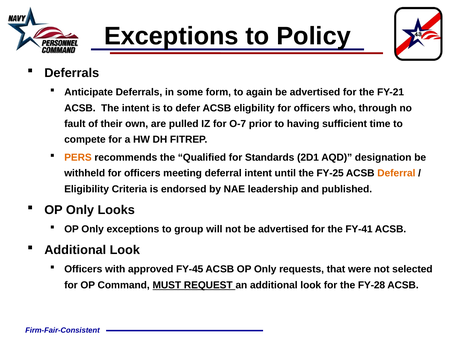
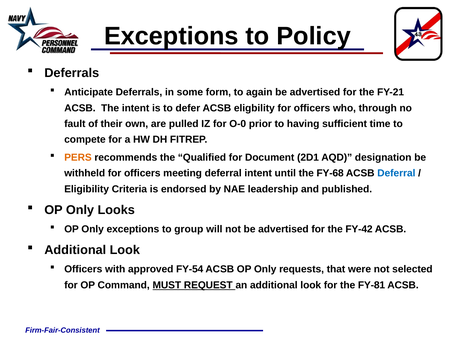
O-7: O-7 -> O-0
Standards: Standards -> Document
FY-25: FY-25 -> FY-68
Deferral at (396, 173) colour: orange -> blue
FY-41: FY-41 -> FY-42
FY-45: FY-45 -> FY-54
FY-28: FY-28 -> FY-81
